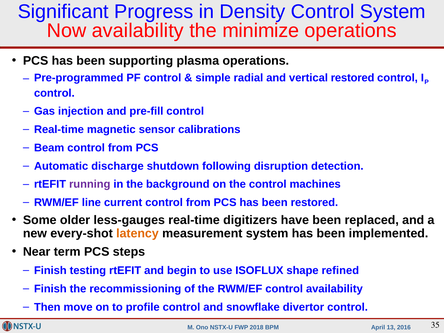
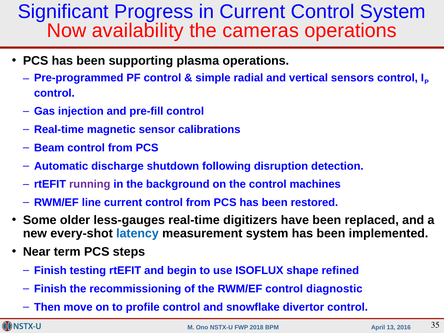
in Density: Density -> Current
minimize: minimize -> cameras
vertical restored: restored -> sensors
latency colour: orange -> blue
control availability: availability -> diagnostic
